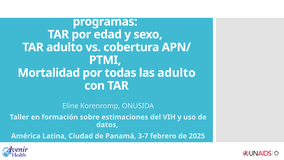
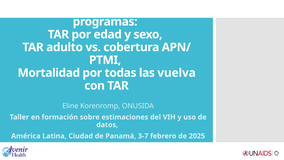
las adulto: adulto -> vuelva
